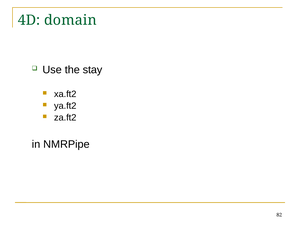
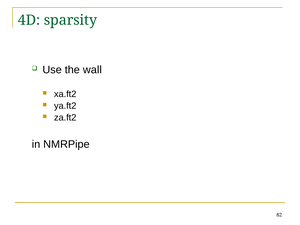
domain: domain -> sparsity
stay: stay -> wall
